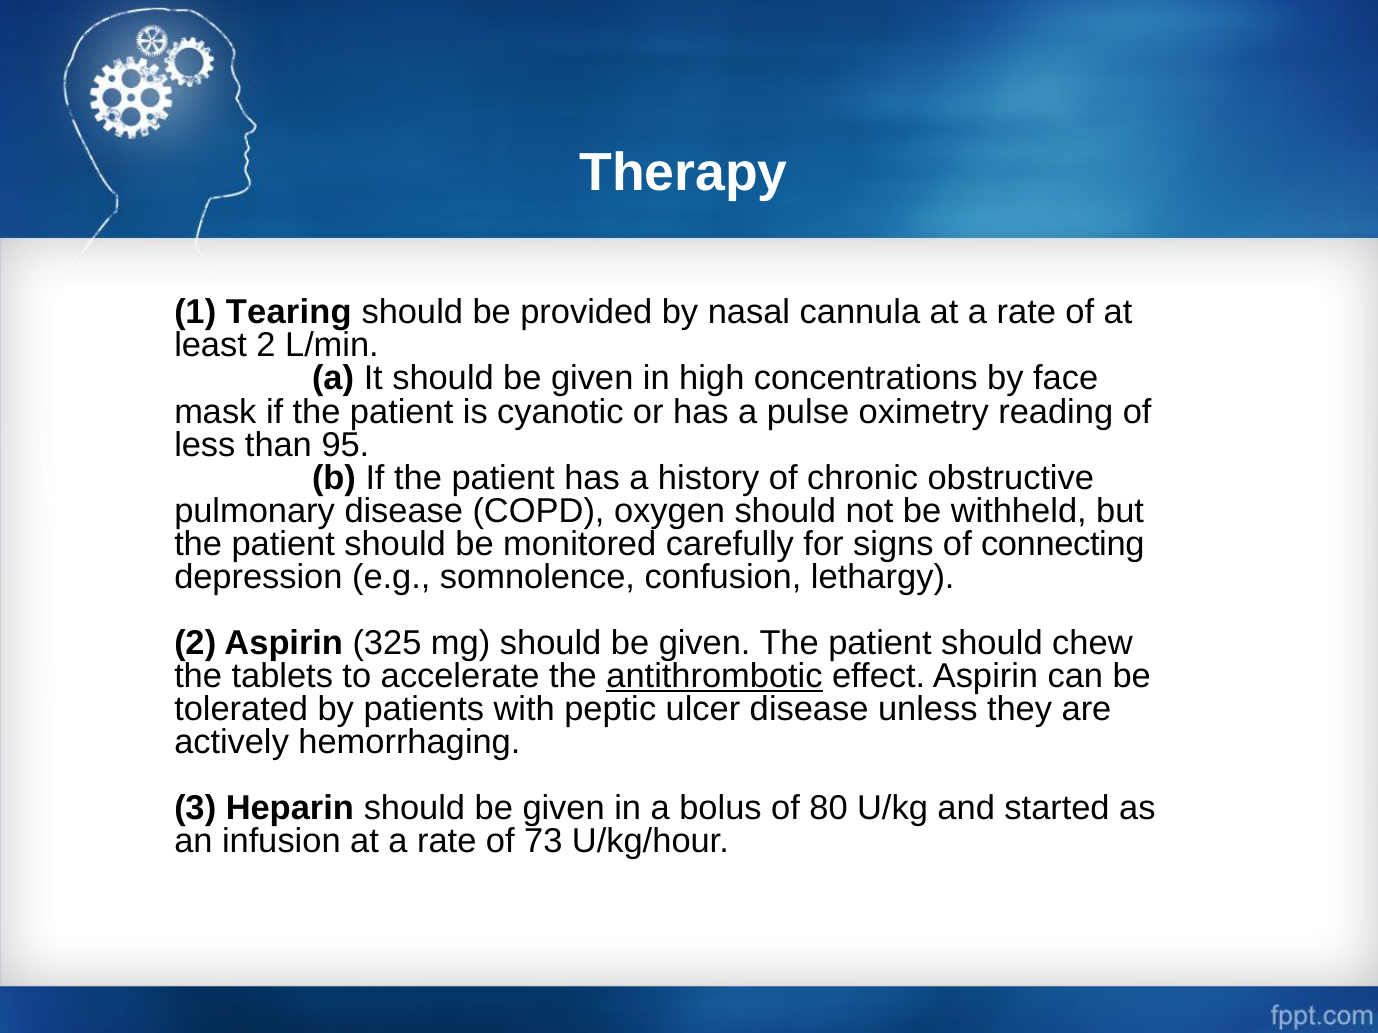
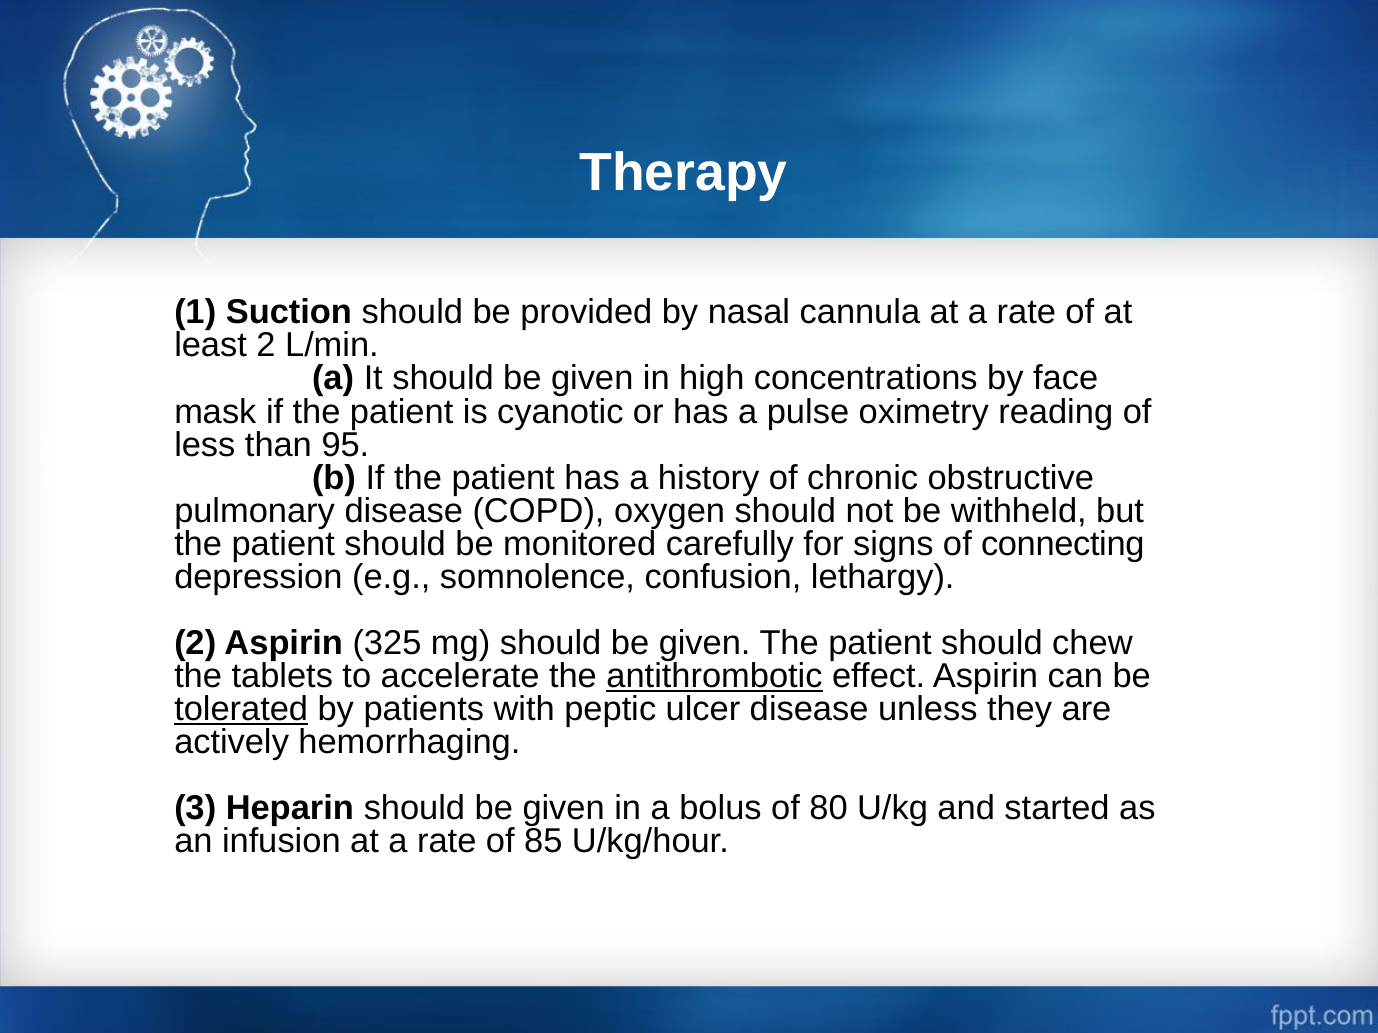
Tearing: Tearing -> Suction
tolerated underline: none -> present
73: 73 -> 85
